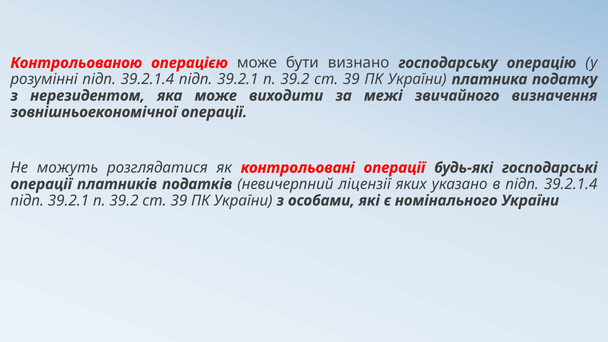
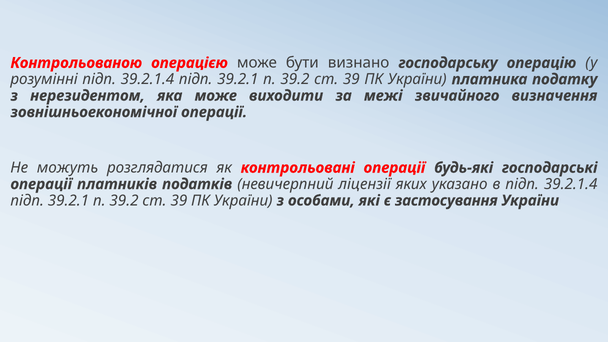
номінального: номінального -> застосування
